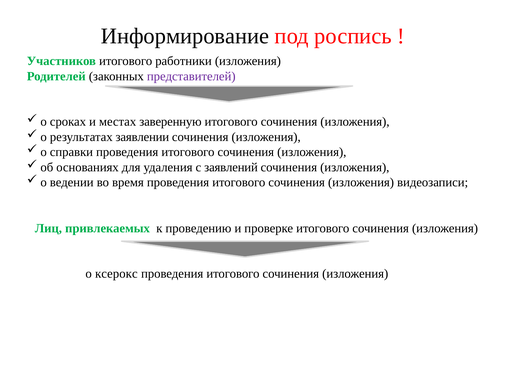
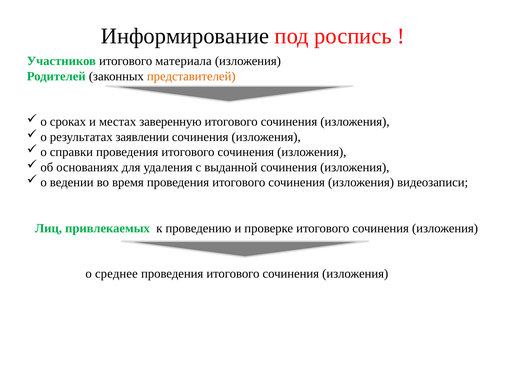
работники: работники -> материала
представителей colour: purple -> orange
заявлений: заявлений -> выданной
ксерокс: ксерокс -> среднее
